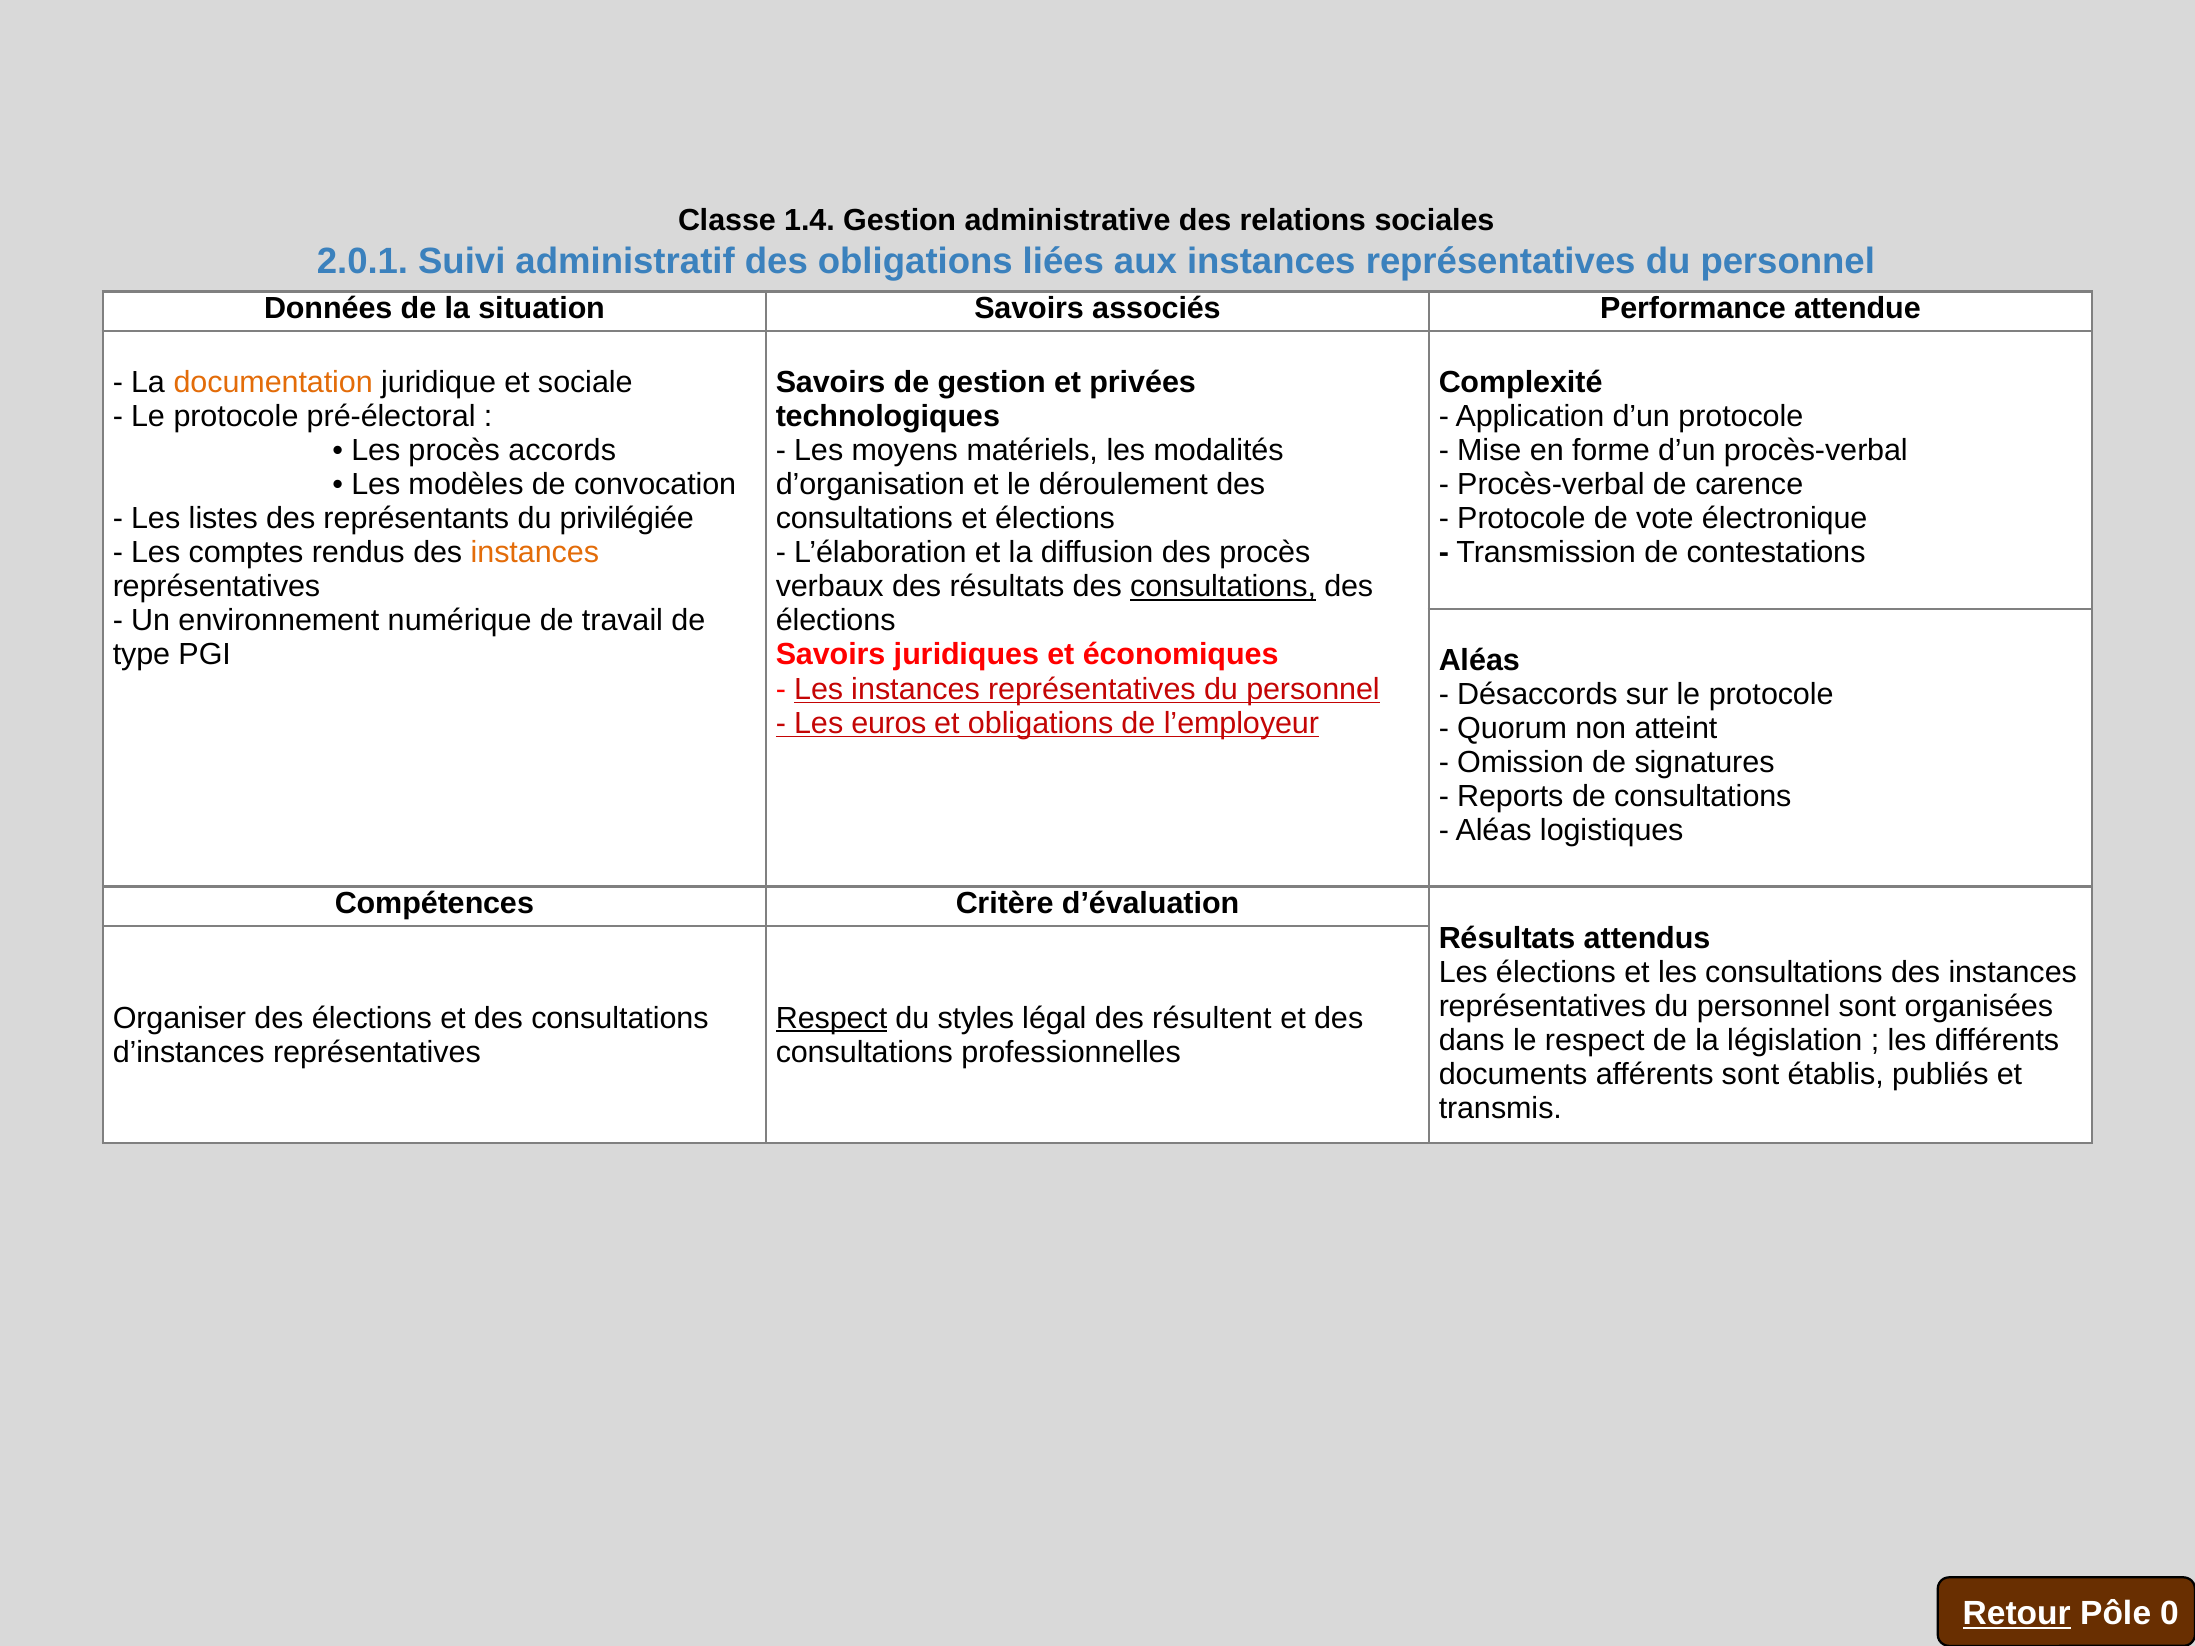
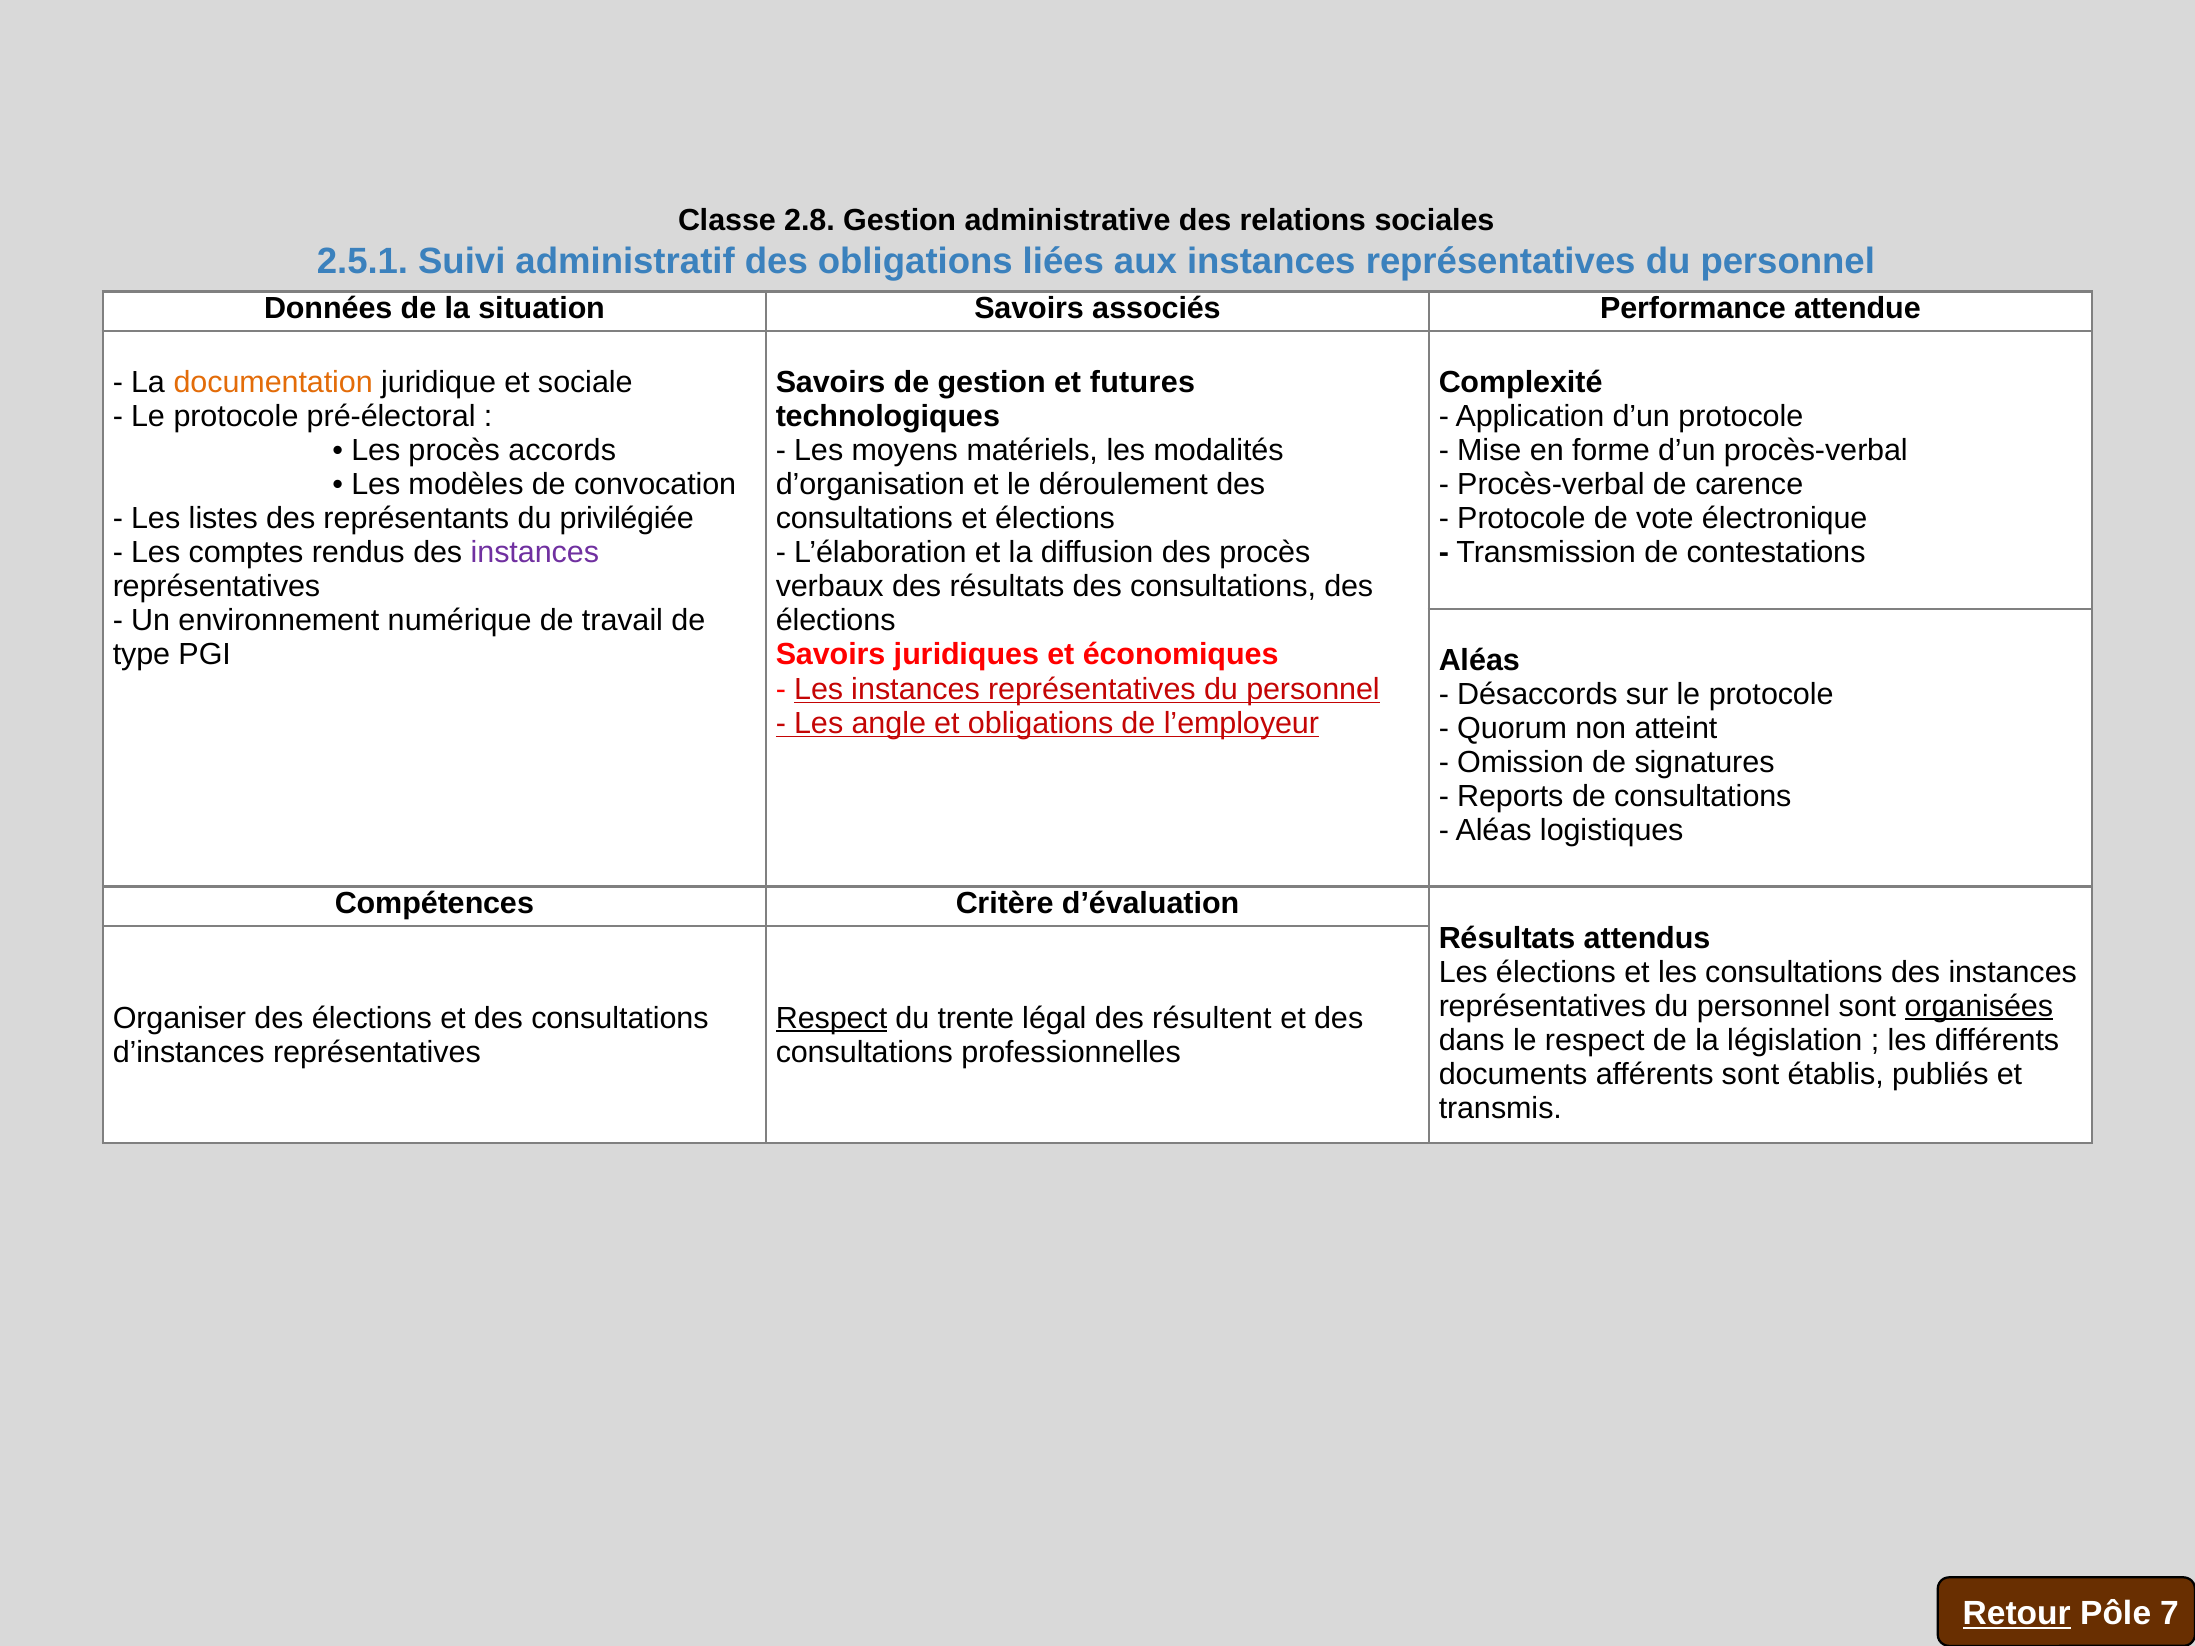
1.4: 1.4 -> 2.8
2.0.1: 2.0.1 -> 2.5.1
privées: privées -> futures
instances at (535, 553) colour: orange -> purple
consultations at (1223, 587) underline: present -> none
euros: euros -> angle
organisées underline: none -> present
styles: styles -> trente
0: 0 -> 7
